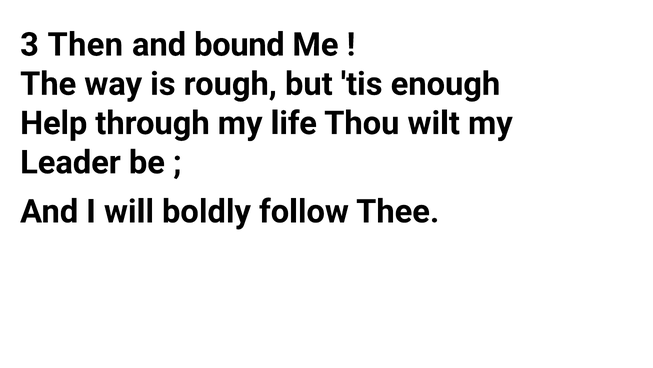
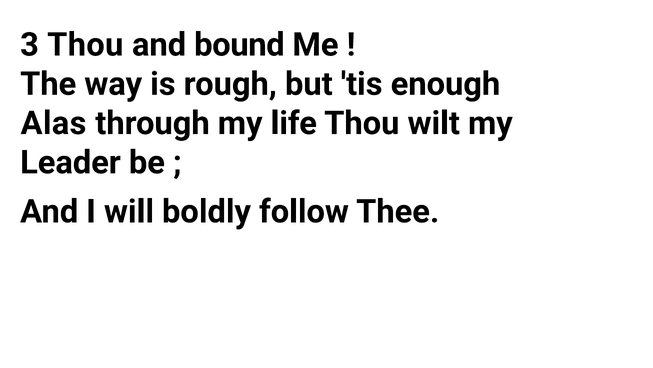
3 Then: Then -> Thou
Help: Help -> Alas
